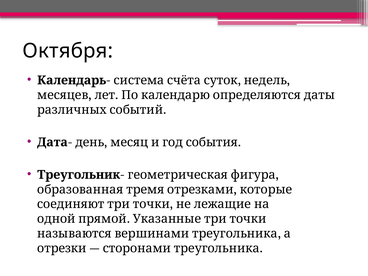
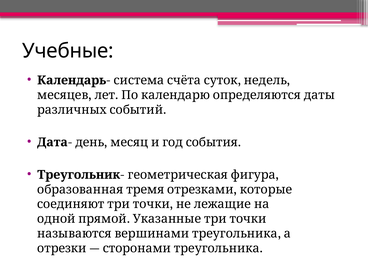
Октября: Октября -> Учебные
